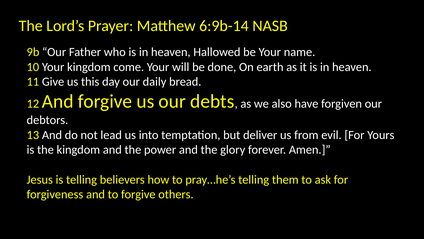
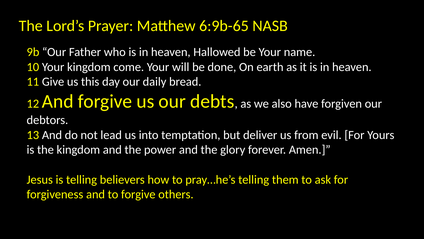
6:9b-14: 6:9b-14 -> 6:9b-65
